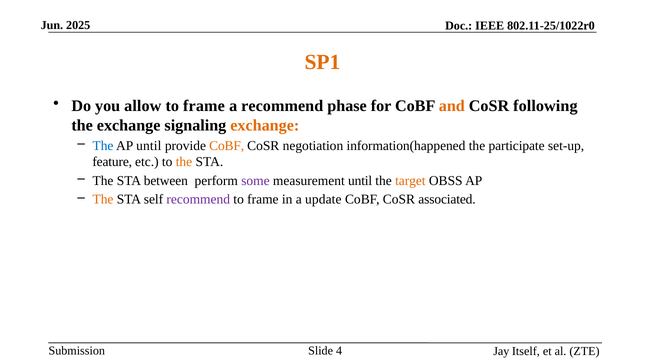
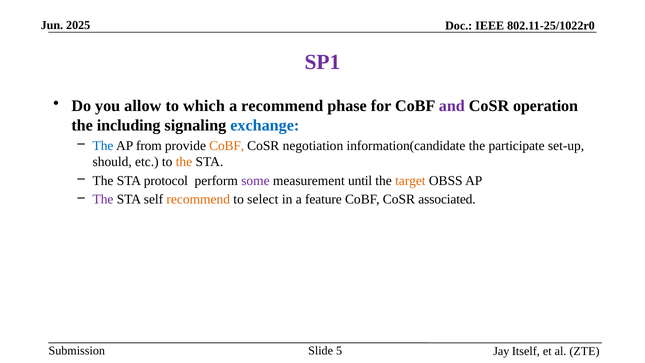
SP1 colour: orange -> purple
frame at (204, 106): frame -> which
and colour: orange -> purple
following: following -> operation
the exchange: exchange -> including
exchange at (265, 125) colour: orange -> blue
AP until: until -> from
information(happened: information(happened -> information(candidate
feature: feature -> should
between: between -> protocol
The at (103, 199) colour: orange -> purple
recommend at (198, 199) colour: purple -> orange
frame at (263, 199): frame -> select
update: update -> feature
4: 4 -> 5
